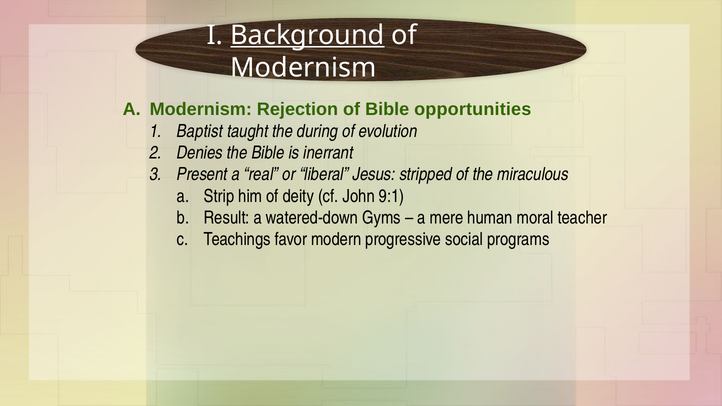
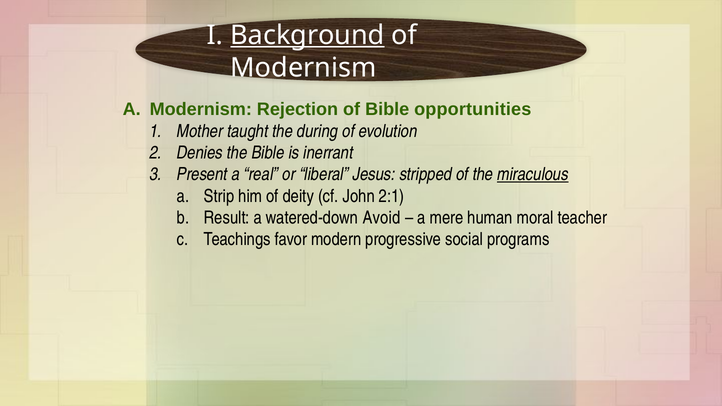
Baptist: Baptist -> Mother
miraculous underline: none -> present
9:1: 9:1 -> 2:1
Gyms: Gyms -> Avoid
